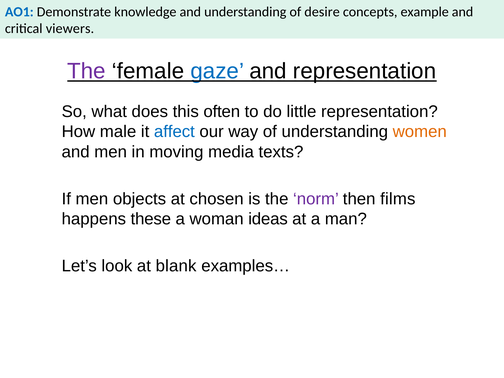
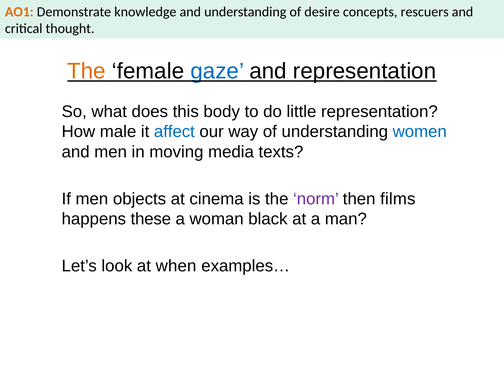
AO1 colour: blue -> orange
example: example -> rescuers
viewers: viewers -> thought
The at (86, 71) colour: purple -> orange
often: often -> body
women colour: orange -> blue
chosen: chosen -> cinema
ideas: ideas -> black
blank: blank -> when
